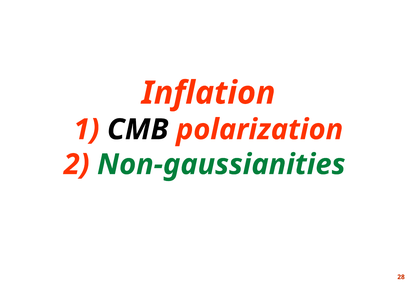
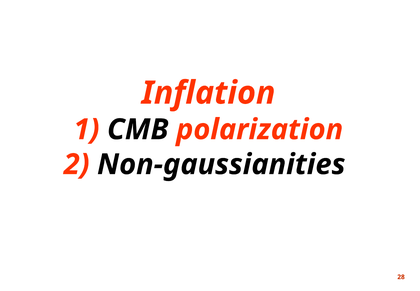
Non-gaussianities colour: green -> black
